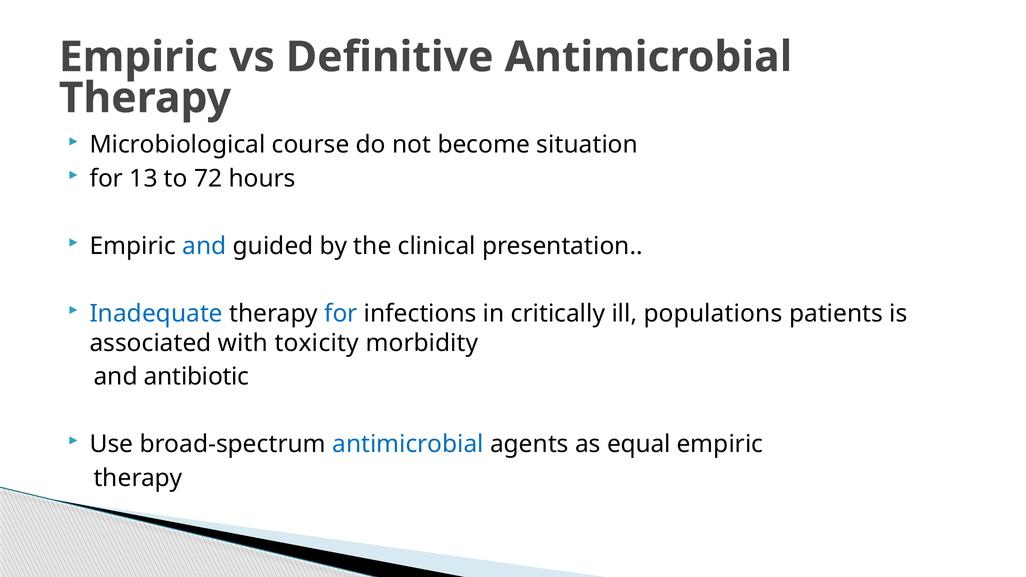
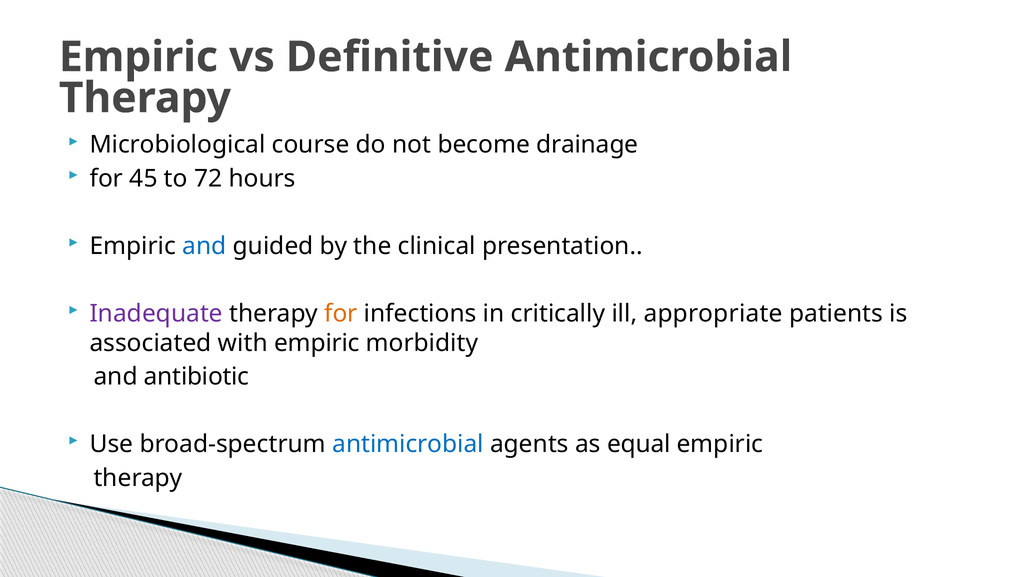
situation: situation -> drainage
13: 13 -> 45
Inadequate colour: blue -> purple
for at (341, 314) colour: blue -> orange
populations: populations -> appropriate
with toxicity: toxicity -> empiric
